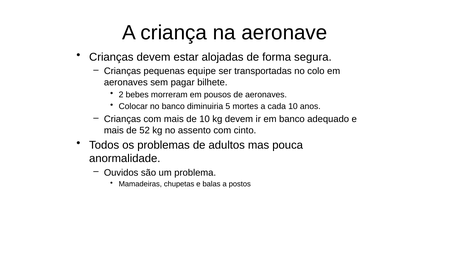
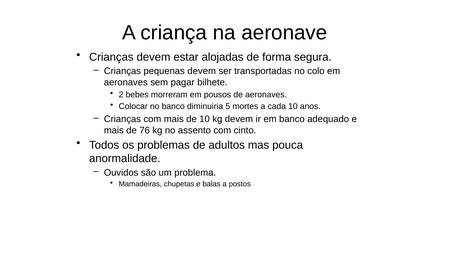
pequenas equipe: equipe -> devem
52: 52 -> 76
